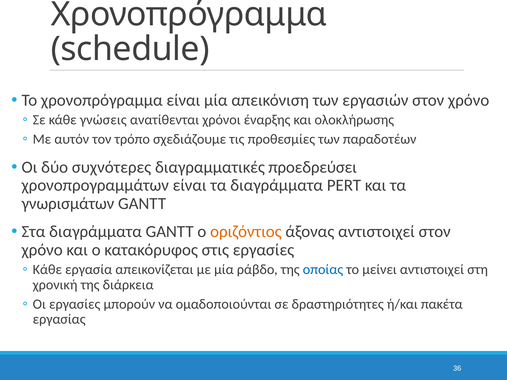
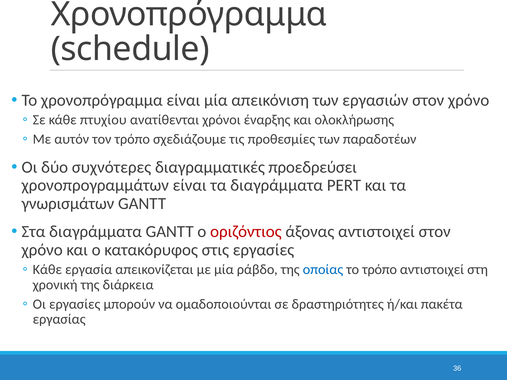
γνώσεις: γνώσεις -> πτυχίου
οριζόντιος colour: orange -> red
το μείνει: μείνει -> τρόπο
